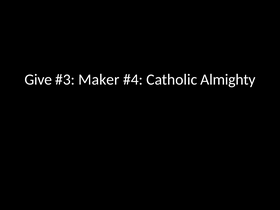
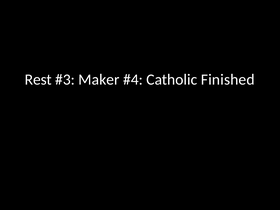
Give: Give -> Rest
Almighty: Almighty -> Finished
